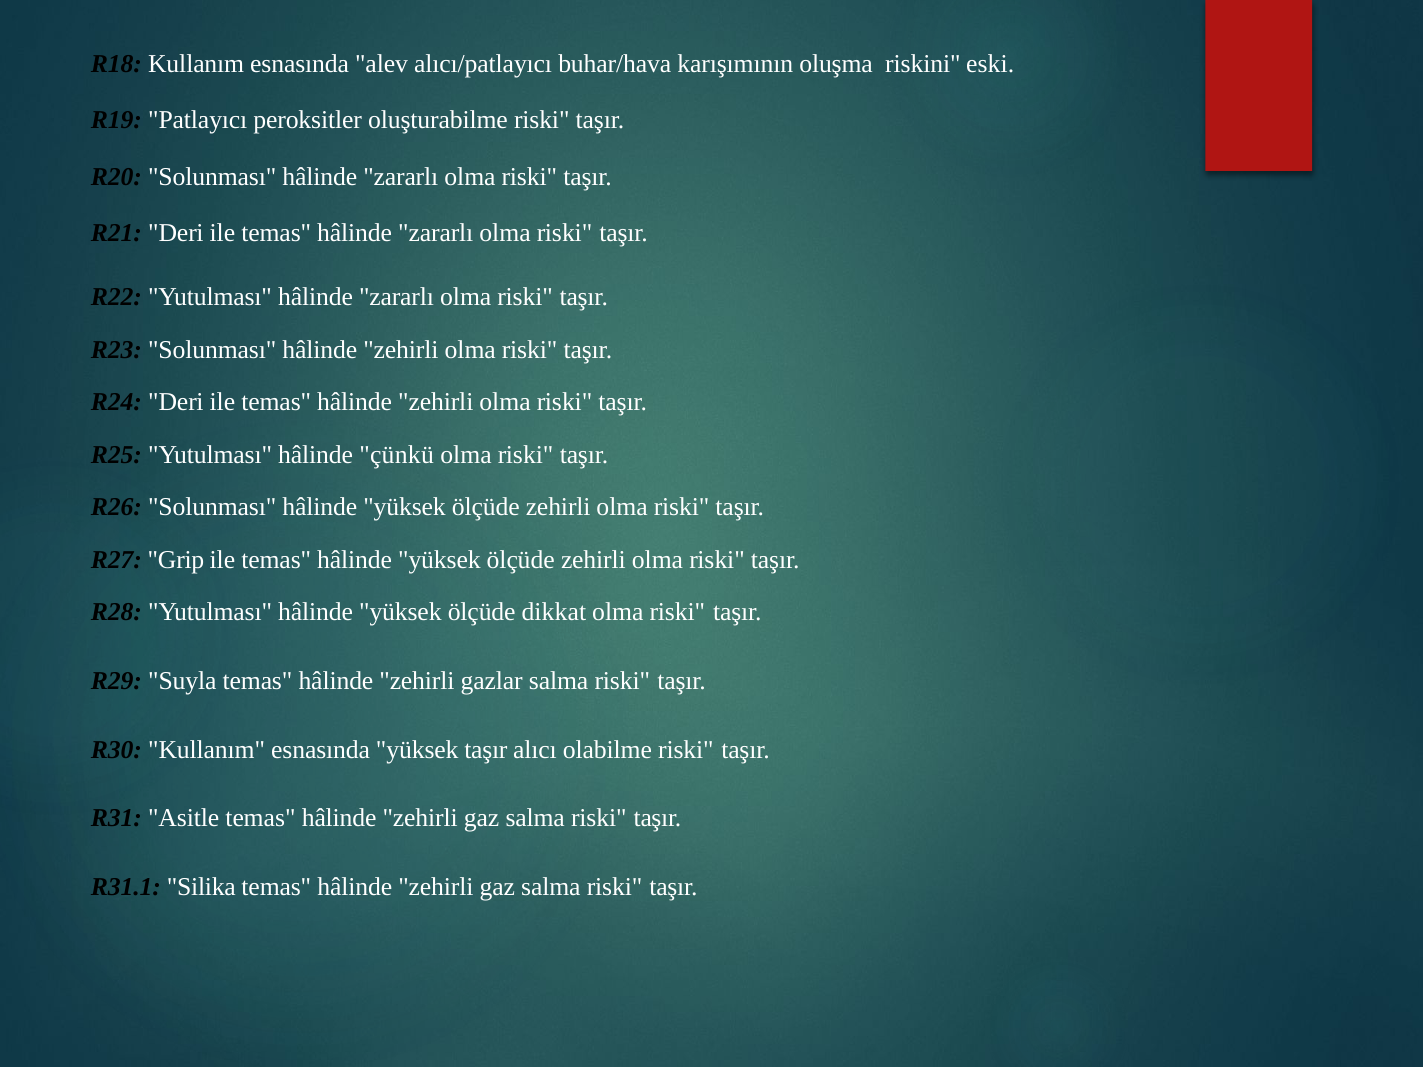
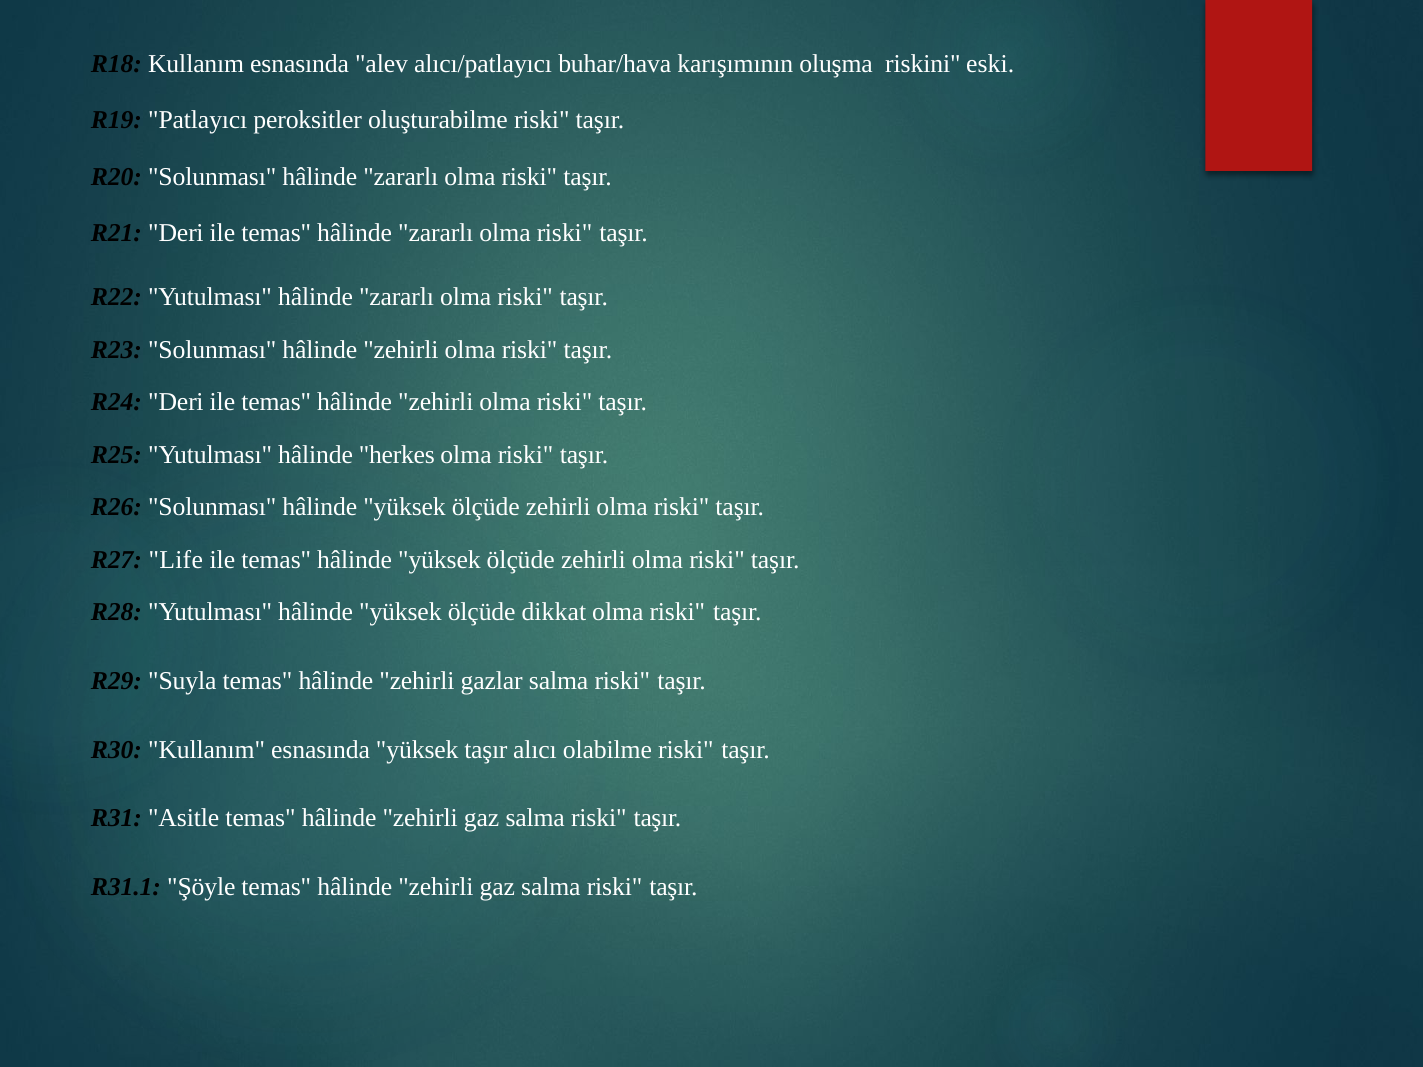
çünkü: çünkü -> herkes
Grip: Grip -> Life
Silika: Silika -> Şöyle
